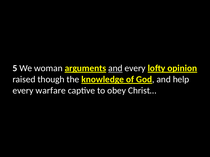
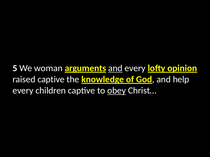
raised though: though -> captive
warfare: warfare -> children
obey underline: none -> present
